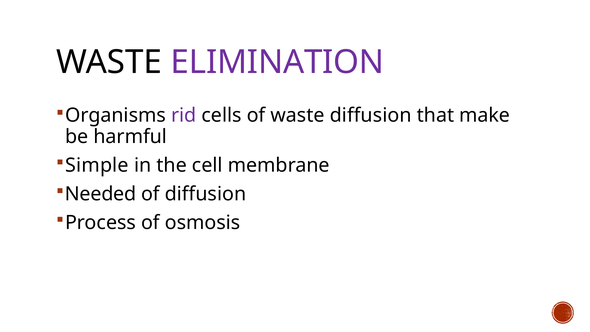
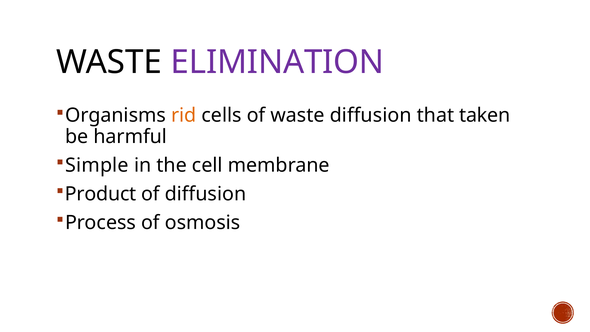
rid colour: purple -> orange
make: make -> taken
Needed: Needed -> Product
